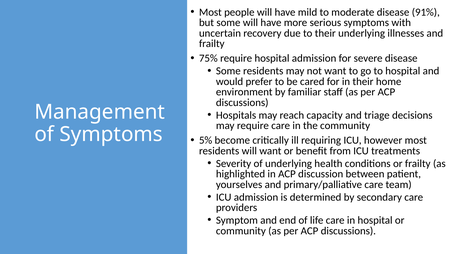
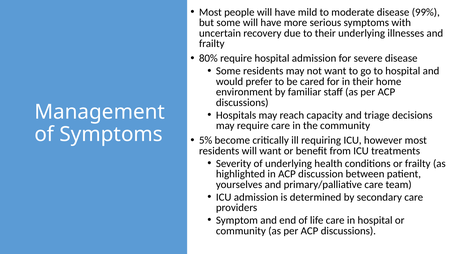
91%: 91% -> 99%
75%: 75% -> 80%
